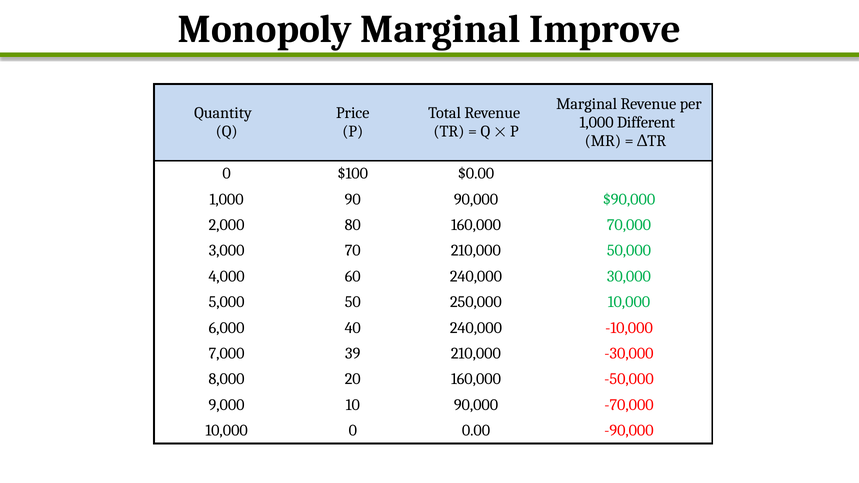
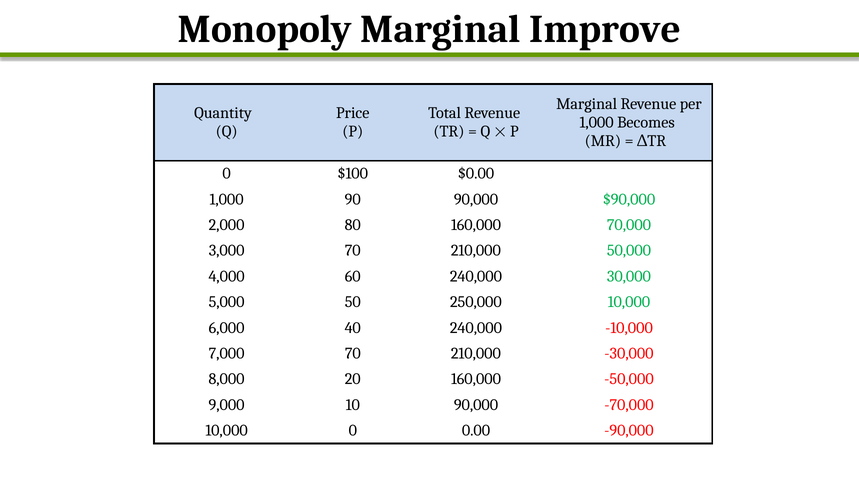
Different: Different -> Becomes
7,000 39: 39 -> 70
